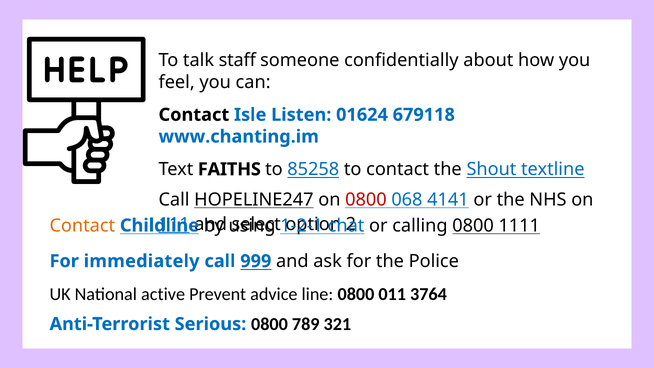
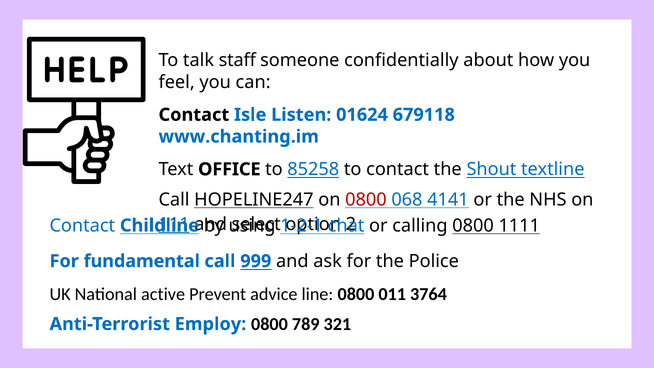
FAITHS: FAITHS -> OFFICE
Contact at (82, 225) colour: orange -> blue
immediately: immediately -> fundamental
Serious: Serious -> Employ
